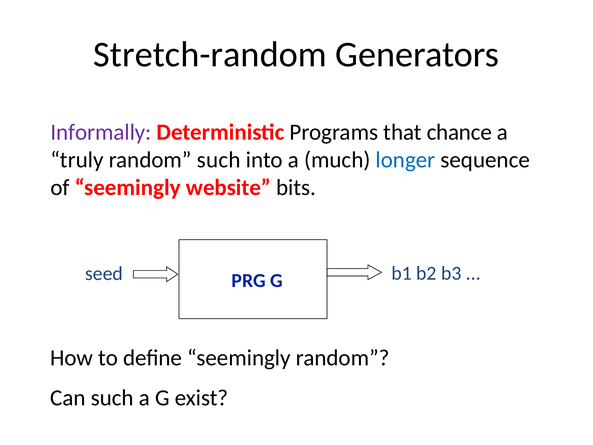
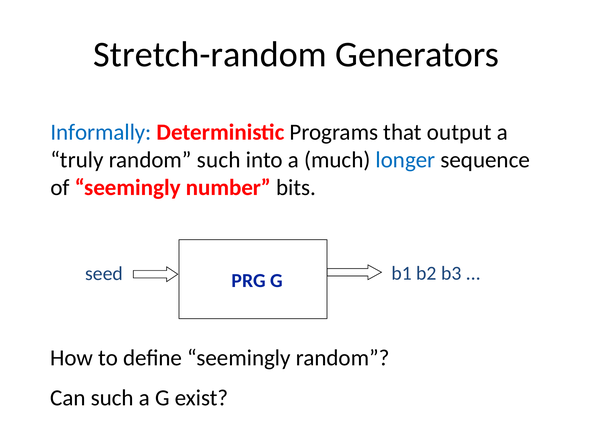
Informally colour: purple -> blue
chance: chance -> output
website: website -> number
